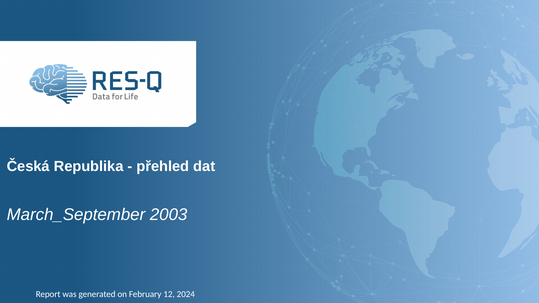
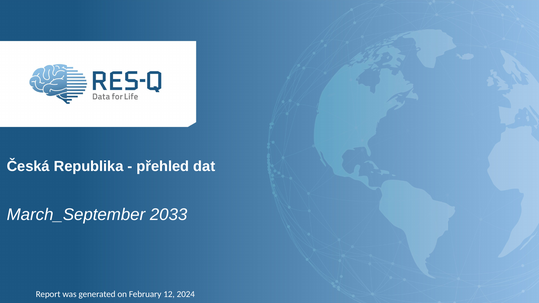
2003: 2003 -> 2033
